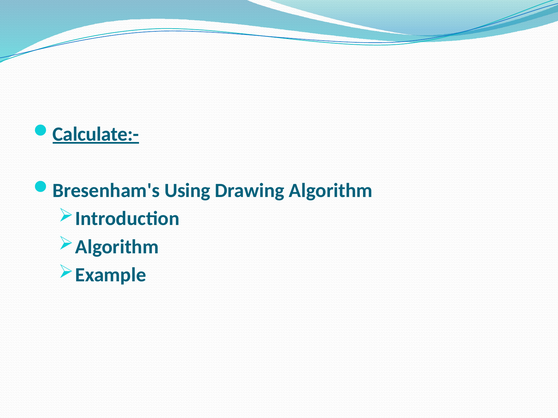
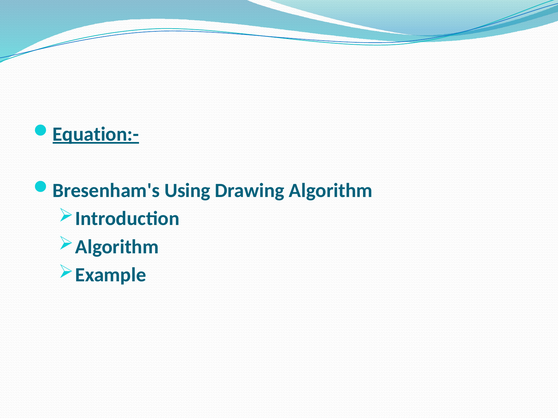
Calculate:-: Calculate:- -> Equation:-
